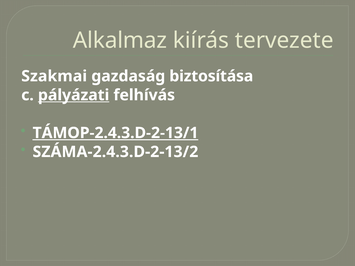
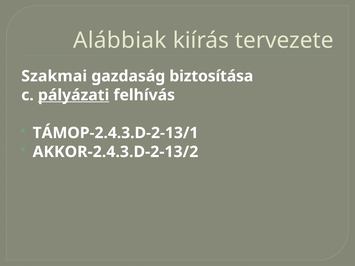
Alkalmaz: Alkalmaz -> Alábbiak
TÁMOP-2.4.3.D-2-13/1 underline: present -> none
SZÁMA-2.4.3.D-2-13/2: SZÁMA-2.4.3.D-2-13/2 -> AKKOR-2.4.3.D-2-13/2
